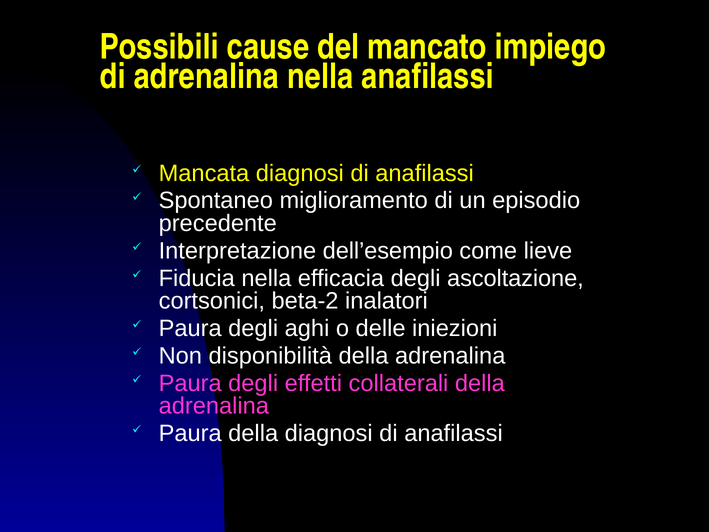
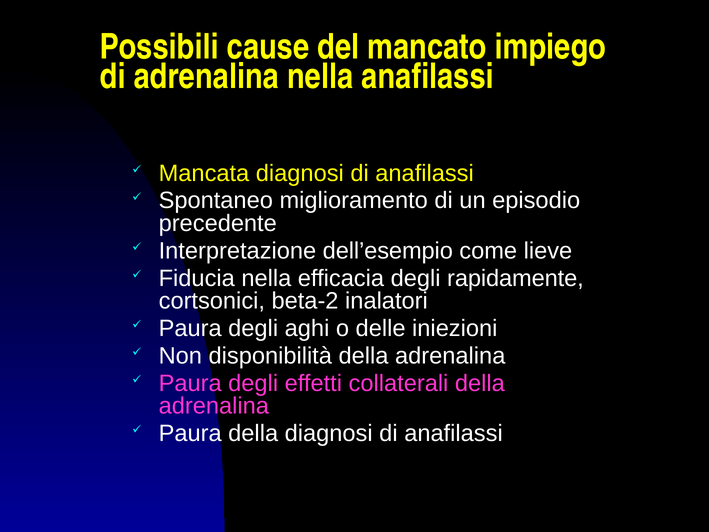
ascoltazione: ascoltazione -> rapidamente
